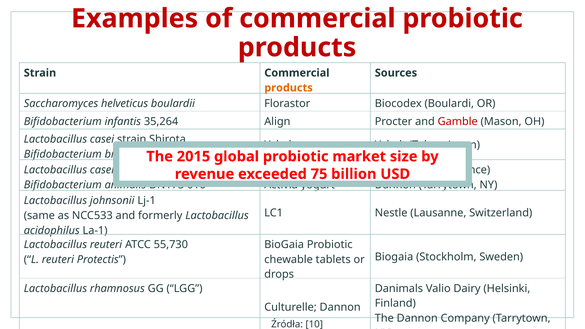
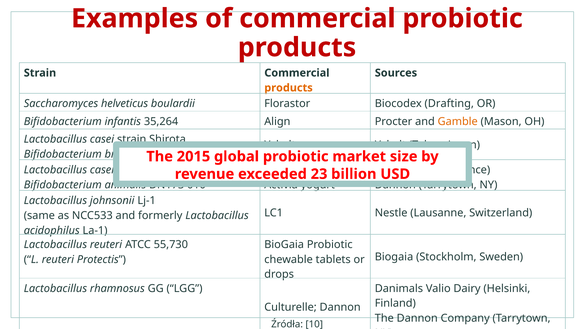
Boulardi: Boulardi -> Drafting
Gamble colour: red -> orange
75: 75 -> 23
